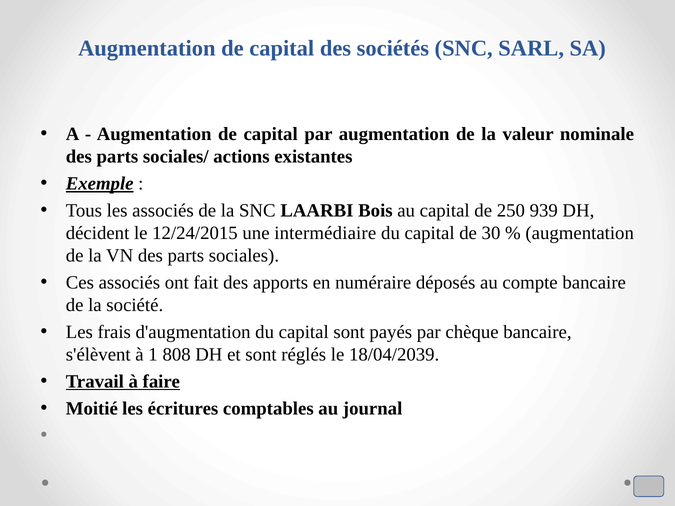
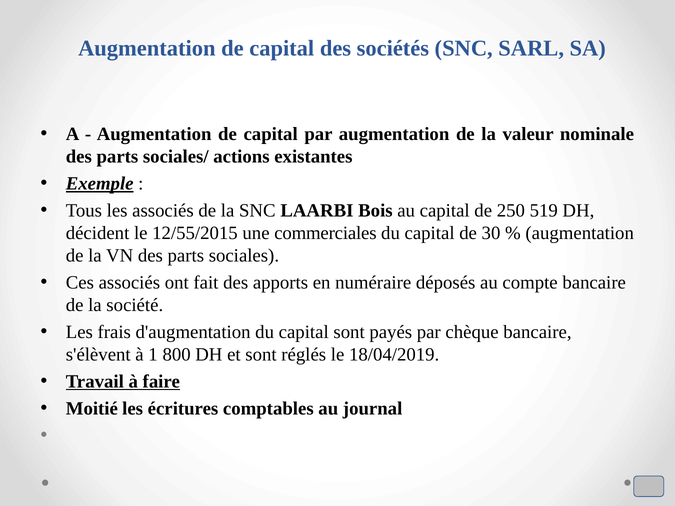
939: 939 -> 519
12/24/2015: 12/24/2015 -> 12/55/2015
intermédiaire: intermédiaire -> commerciales
808: 808 -> 800
18/04/2039: 18/04/2039 -> 18/04/2019
